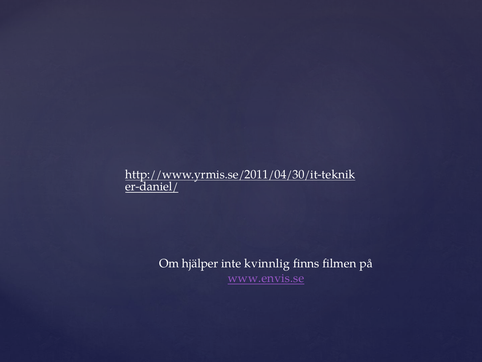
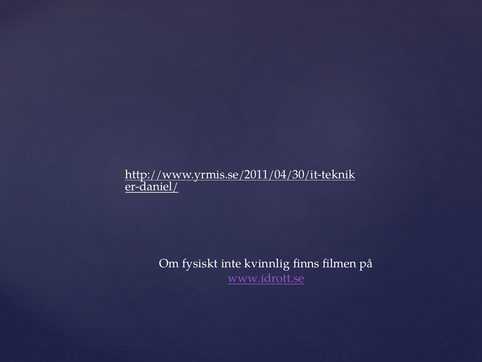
hjälper: hjälper -> fysiskt
www.envis.se: www.envis.se -> www.idrott.se
